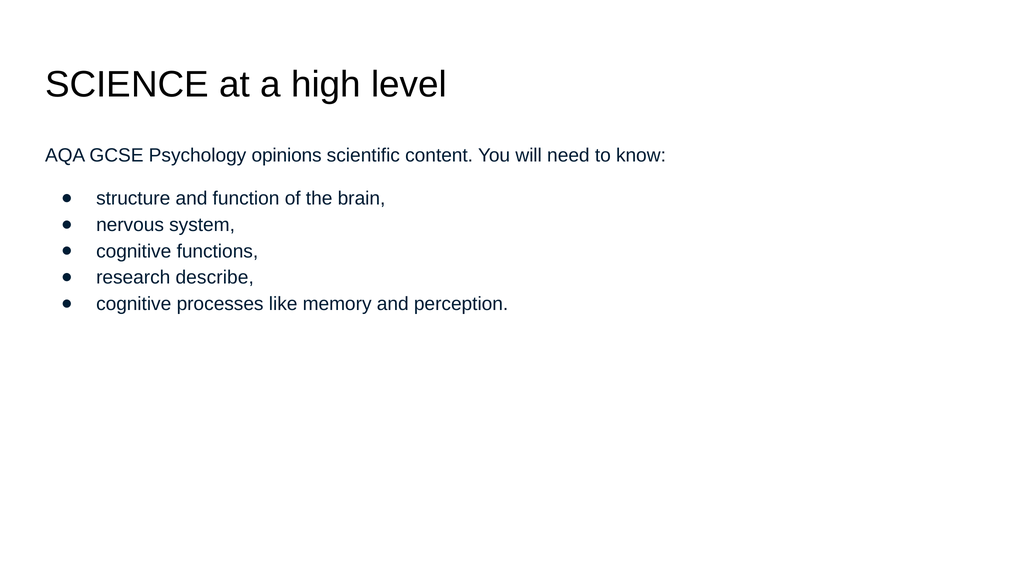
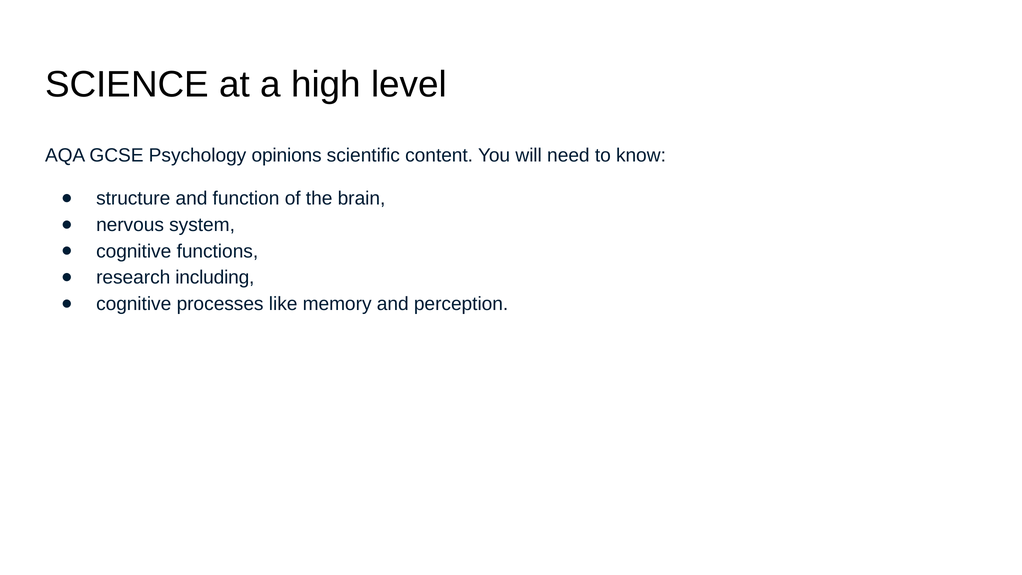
describe: describe -> including
